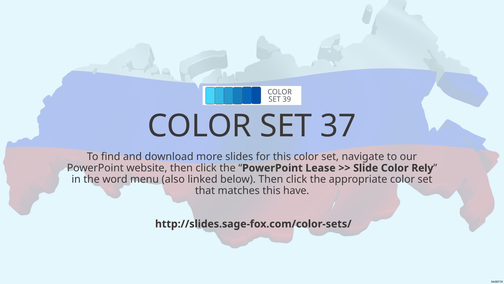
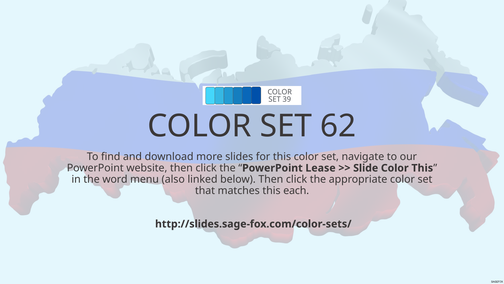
37: 37 -> 62
Color Rely: Rely -> This
have: have -> each
